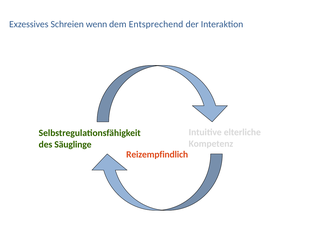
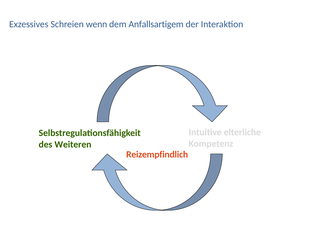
Entsprechend: Entsprechend -> Anfallsartigem
Säuglinge: Säuglinge -> Weiteren
